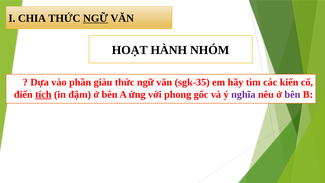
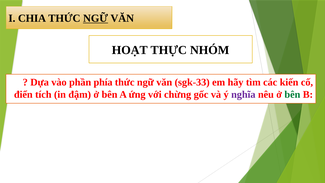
HÀNH: HÀNH -> THỰC
giàu: giàu -> phía
sgk-35: sgk-35 -> sgk-33
tích underline: present -> none
phong: phong -> chừng
bên at (292, 94) colour: purple -> green
